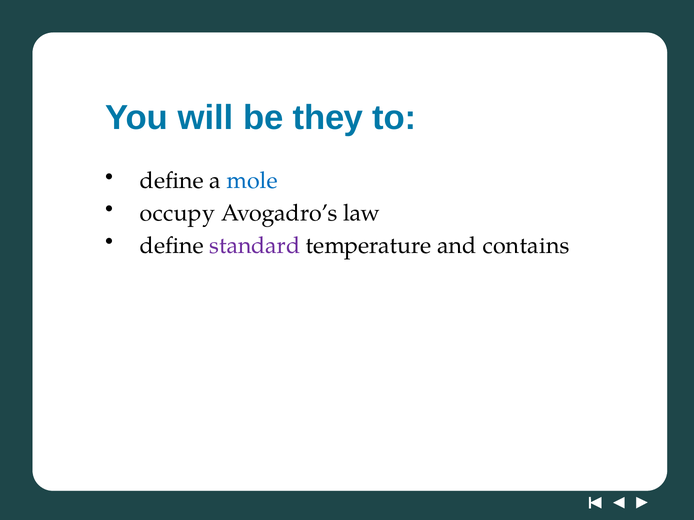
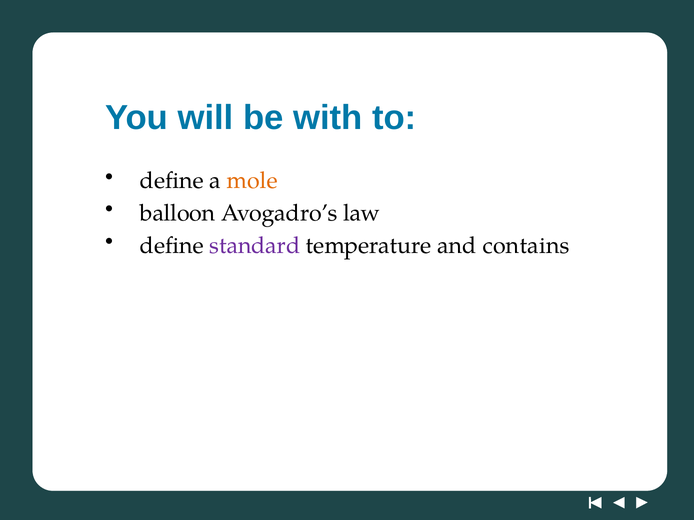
they: they -> with
mole colour: blue -> orange
occupy: occupy -> balloon
